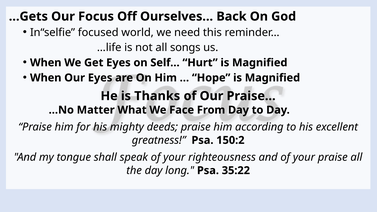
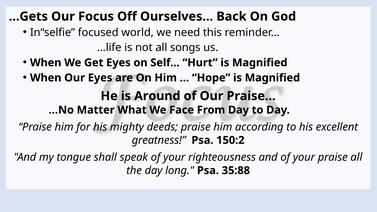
Thanks: Thanks -> Around
35:22: 35:22 -> 35:88
